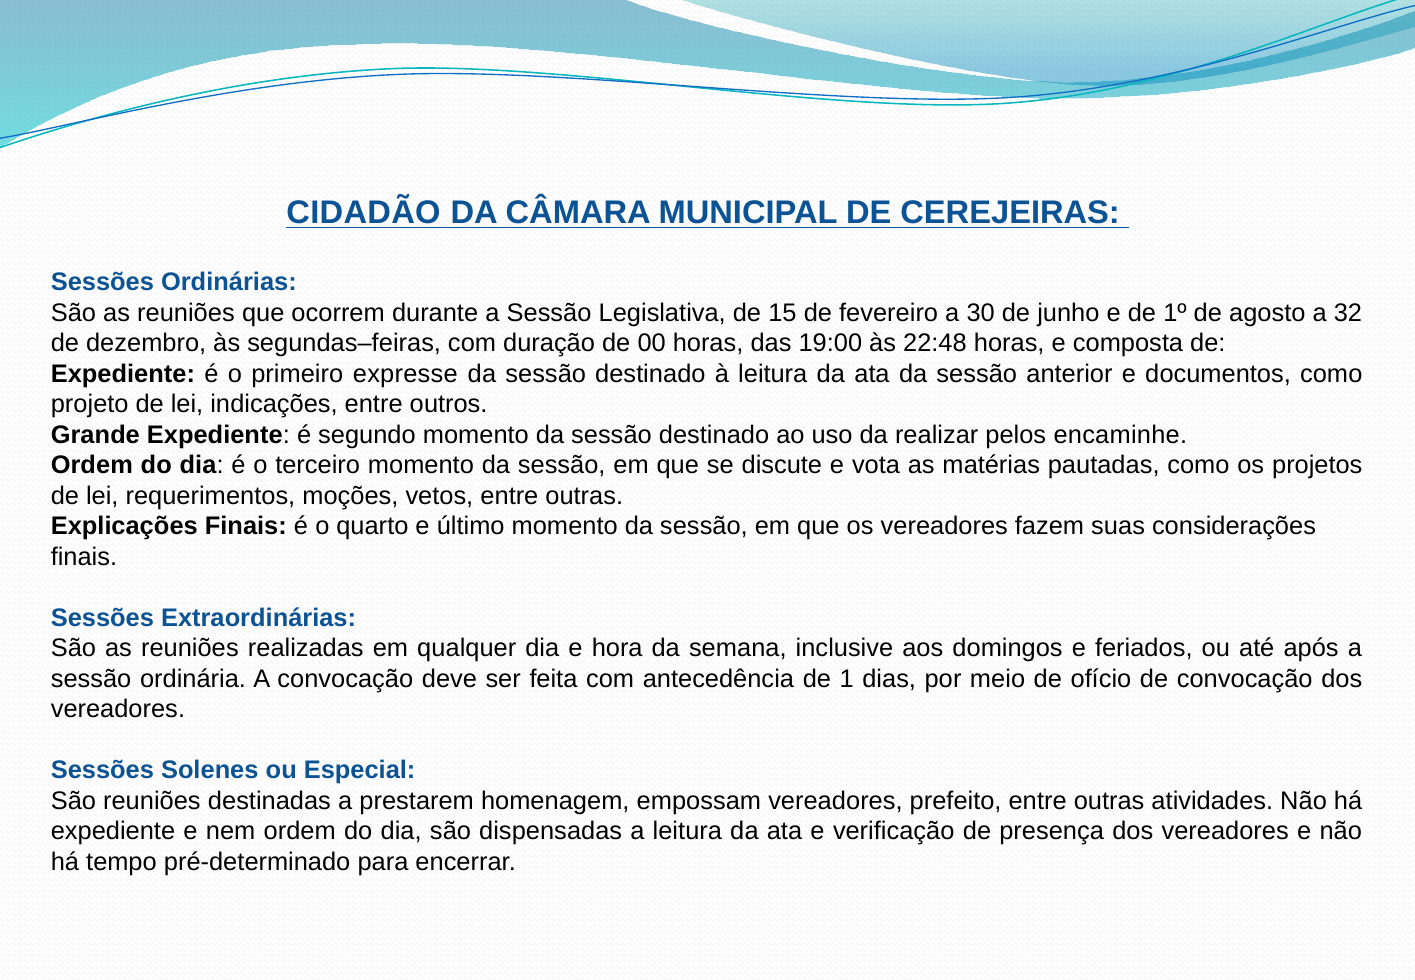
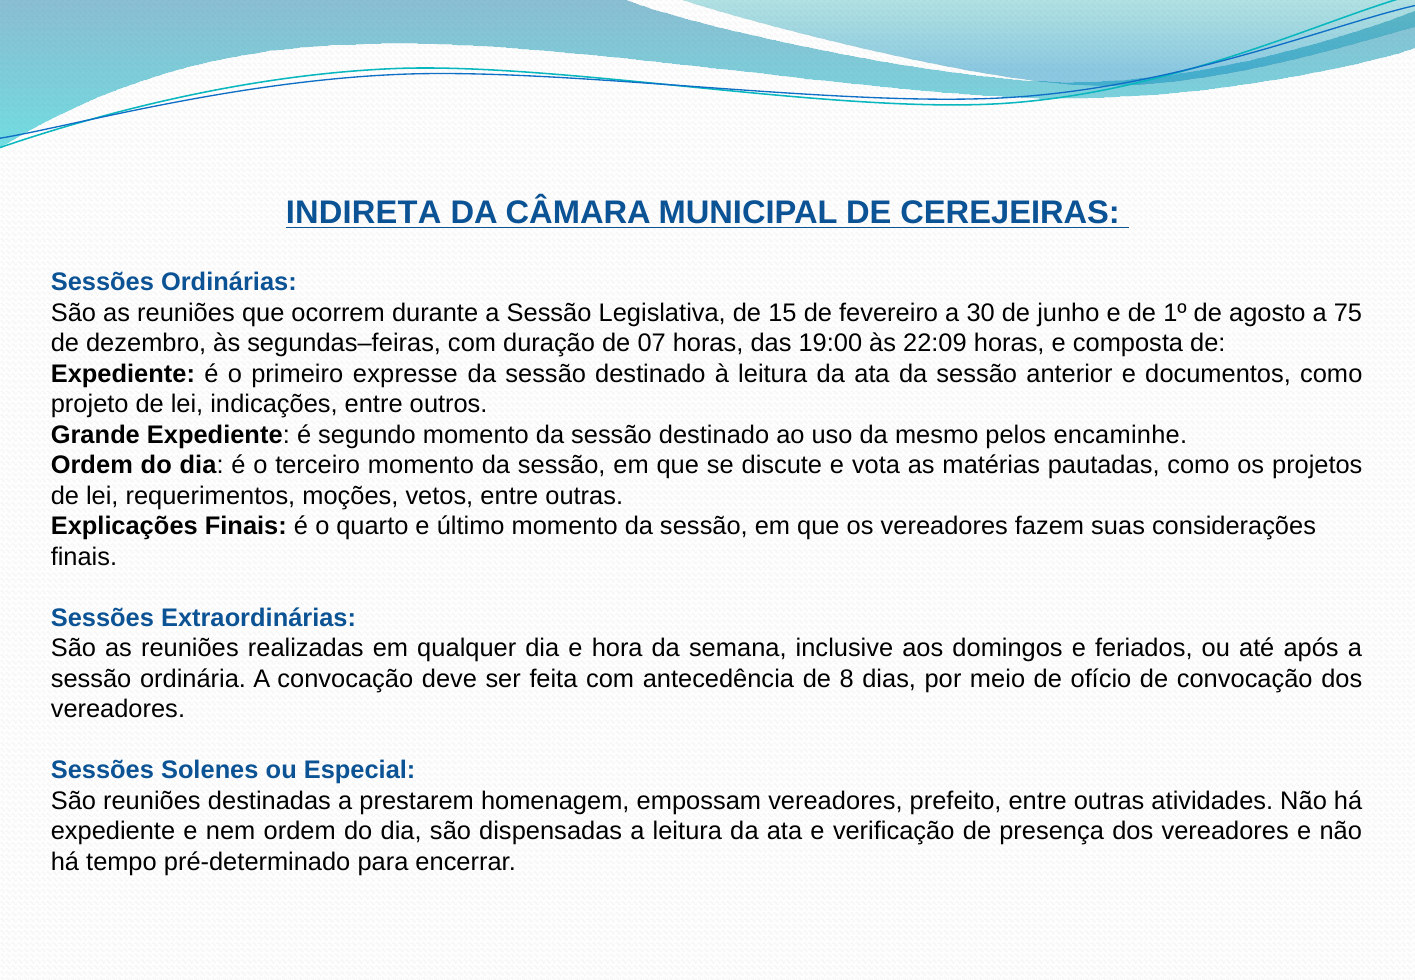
CIDADÃO: CIDADÃO -> INDIRETA
32: 32 -> 75
00: 00 -> 07
22:48: 22:48 -> 22:09
realizar: realizar -> mesmo
1: 1 -> 8
